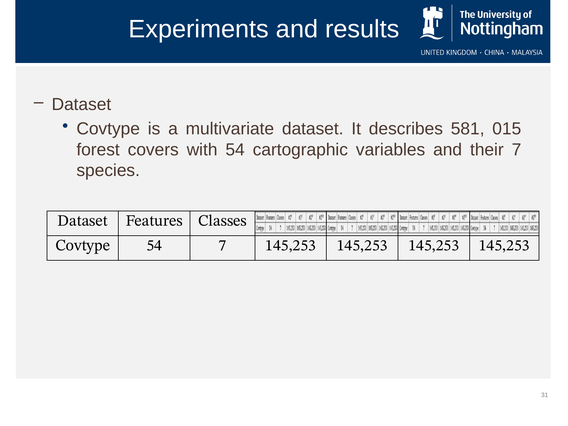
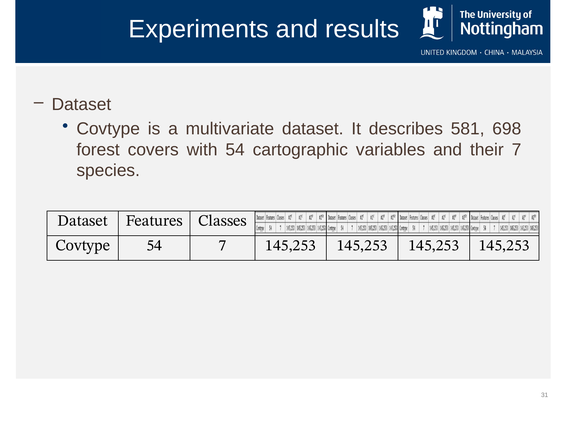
015: 015 -> 698
